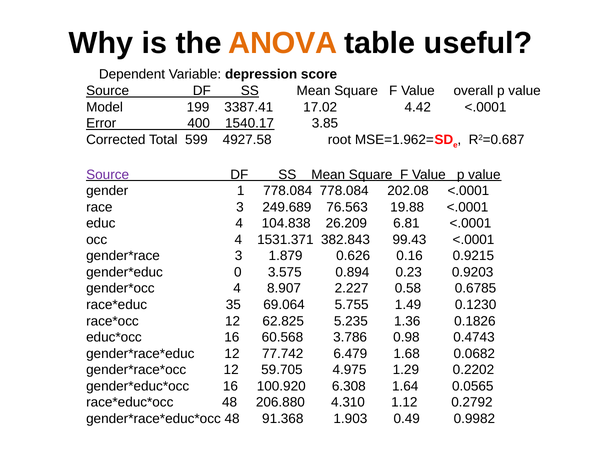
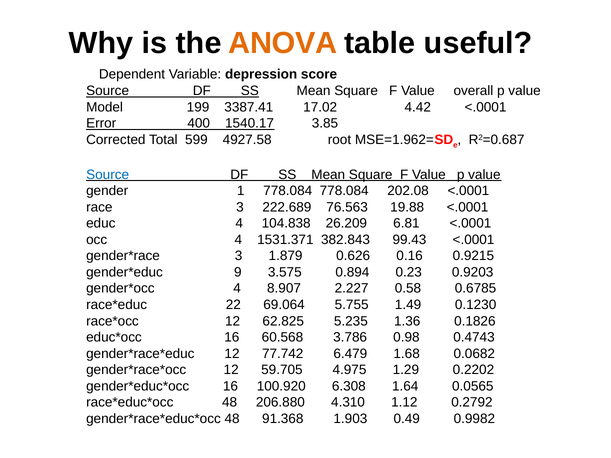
Source at (108, 175) colour: purple -> blue
249.689: 249.689 -> 222.689
0: 0 -> 9
35: 35 -> 22
